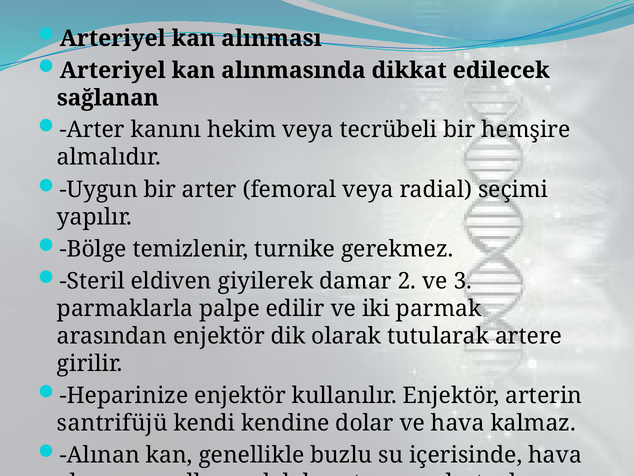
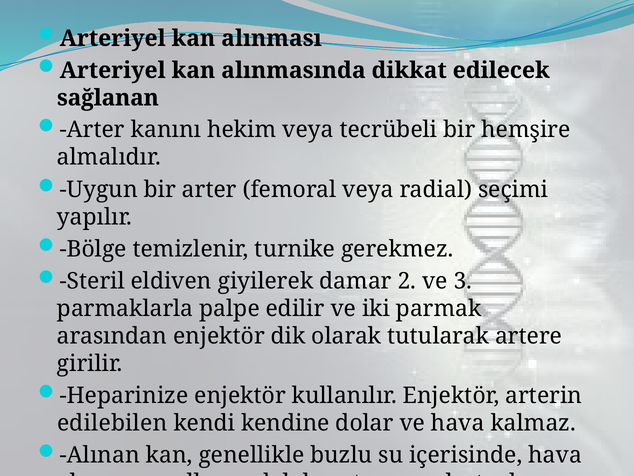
santrifüjü: santrifüjü -> edilebilen
